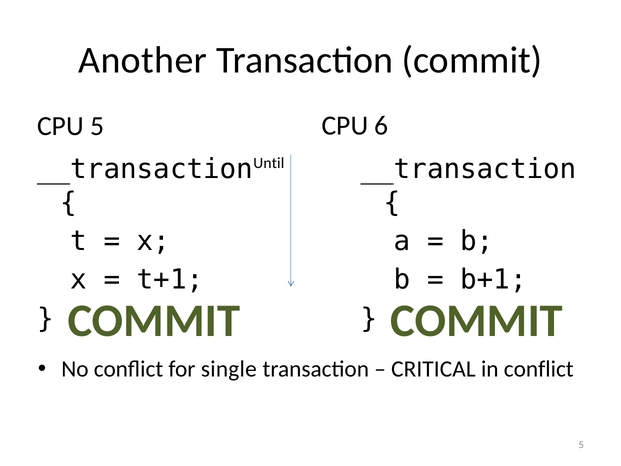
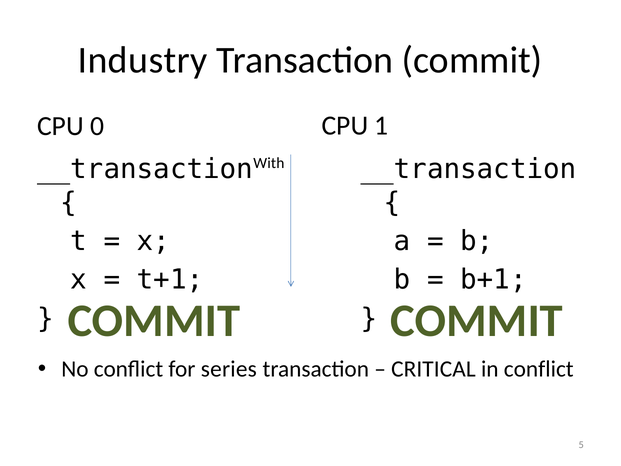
Another: Another -> Industry
6: 6 -> 1
CPU 5: 5 -> 0
Until: Until -> With
single: single -> series
